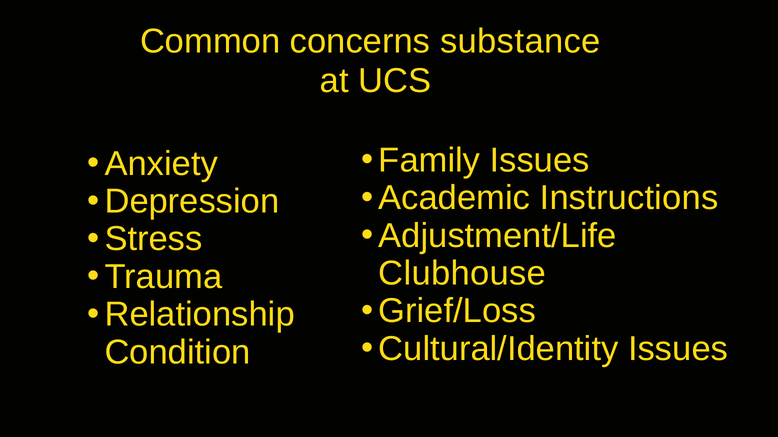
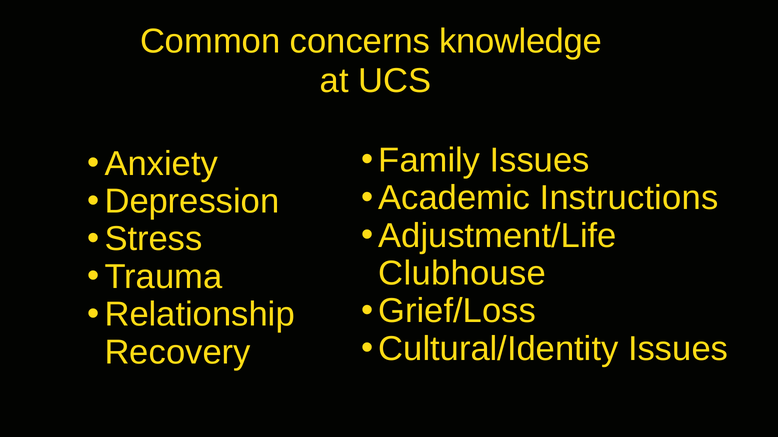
substance: substance -> knowledge
Condition: Condition -> Recovery
